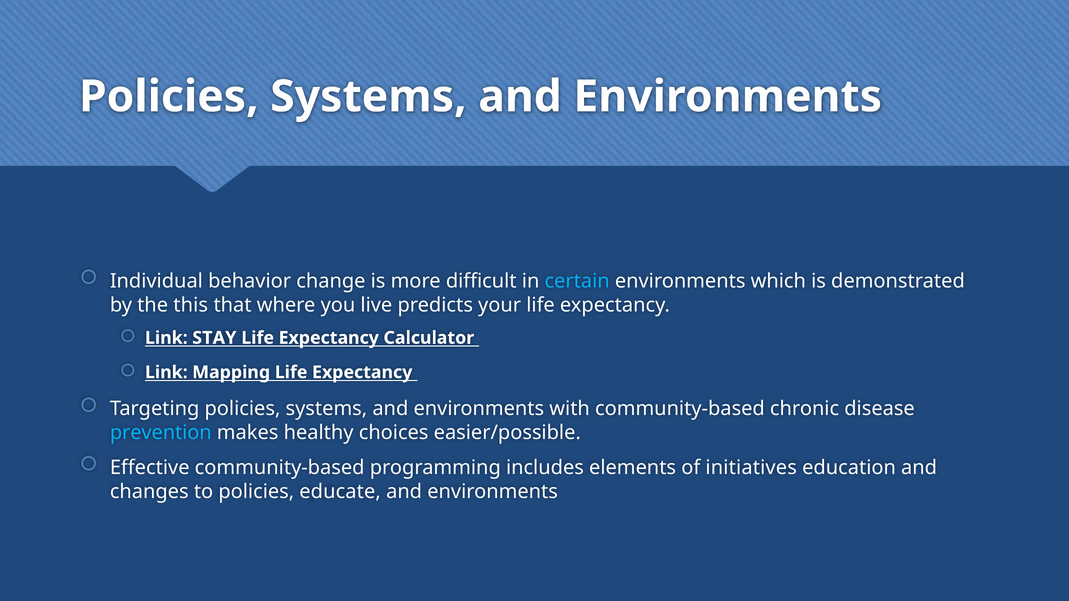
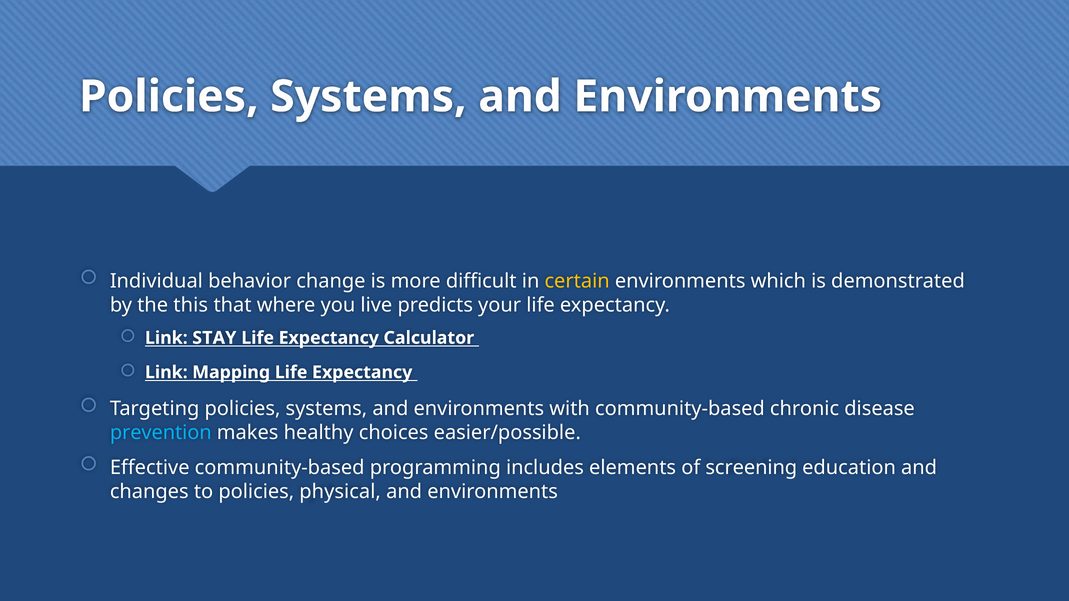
certain colour: light blue -> yellow
initiatives: initiatives -> screening
educate: educate -> physical
